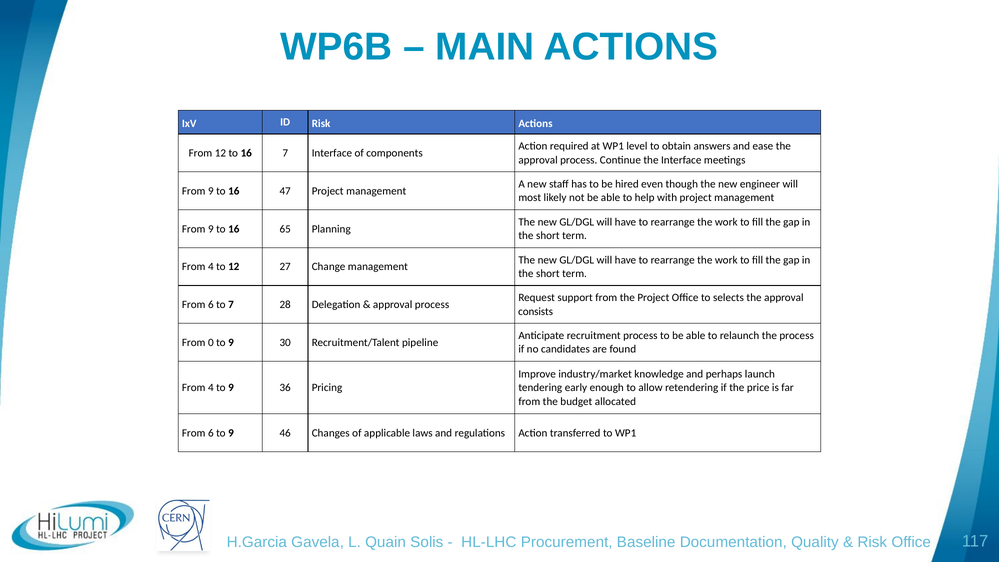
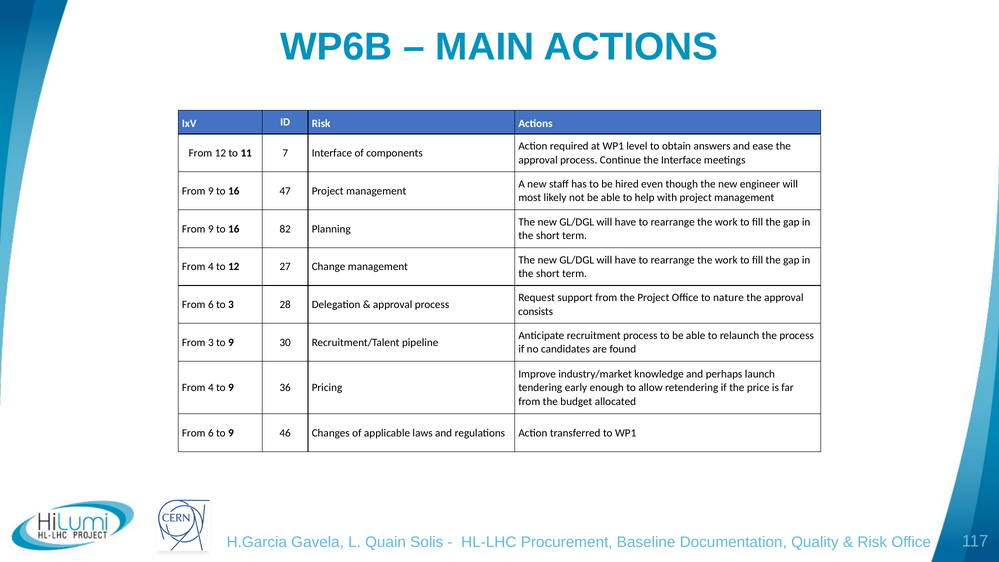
12 to 16: 16 -> 11
65: 65 -> 82
selects: selects -> nature
to 7: 7 -> 3
From 0: 0 -> 3
